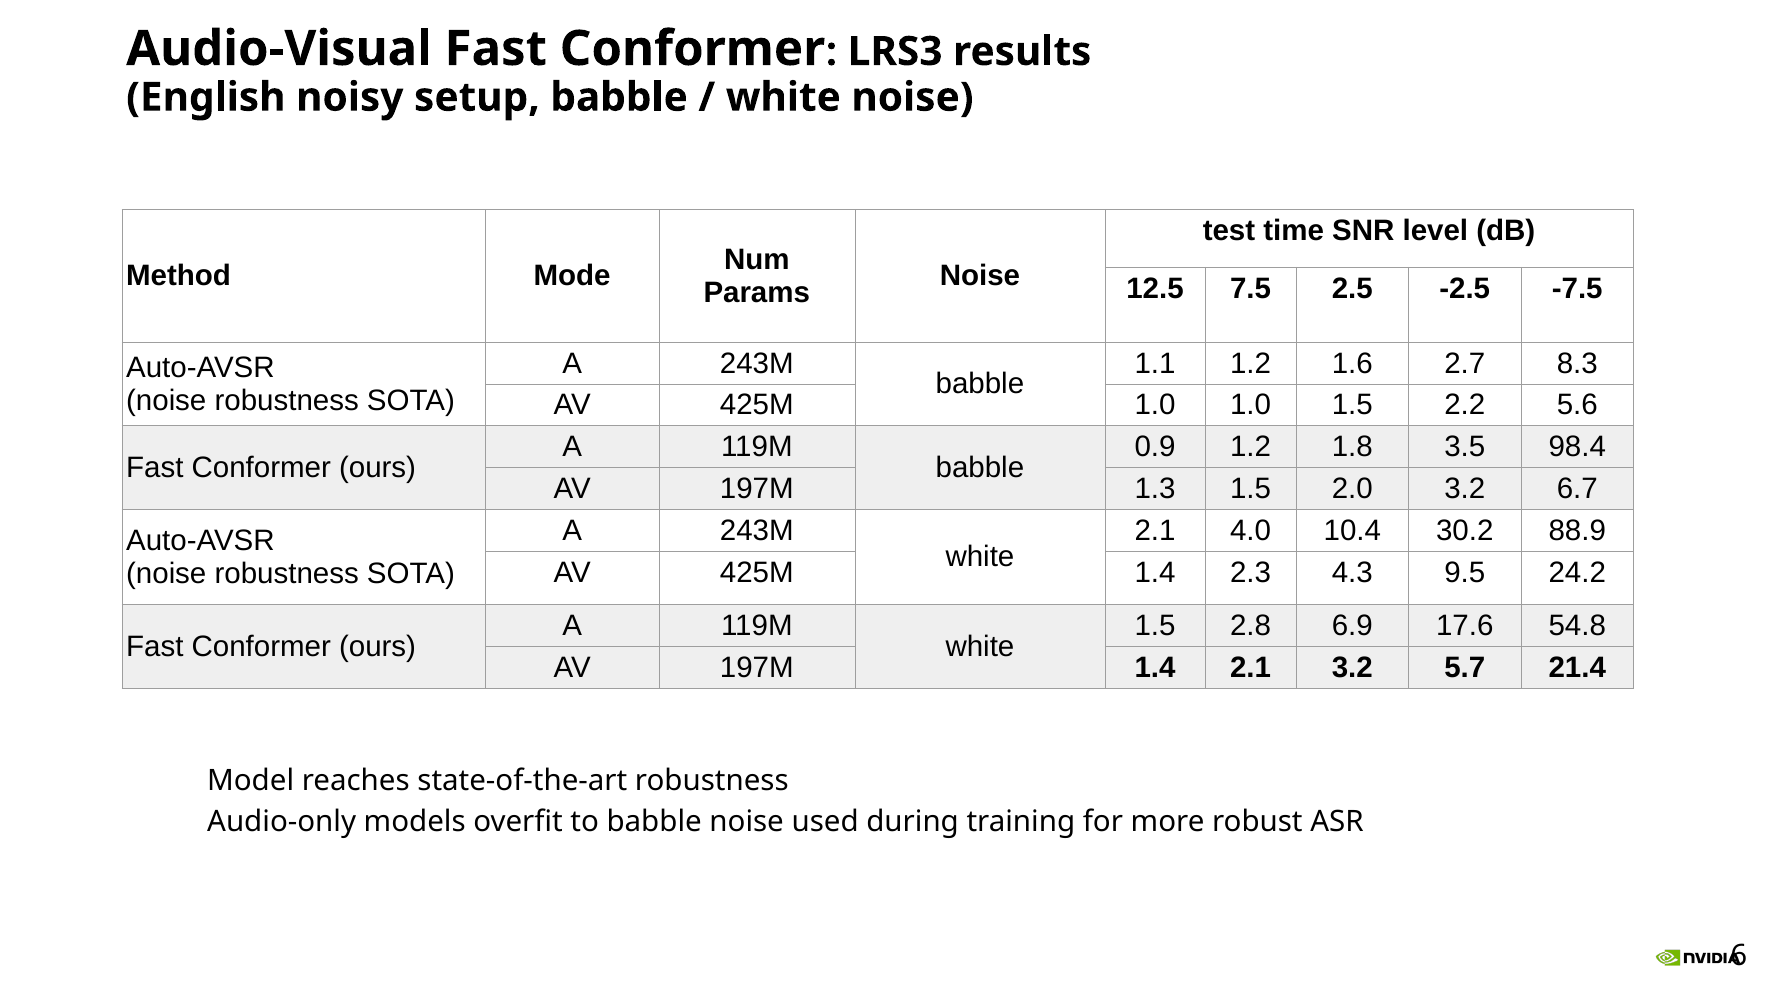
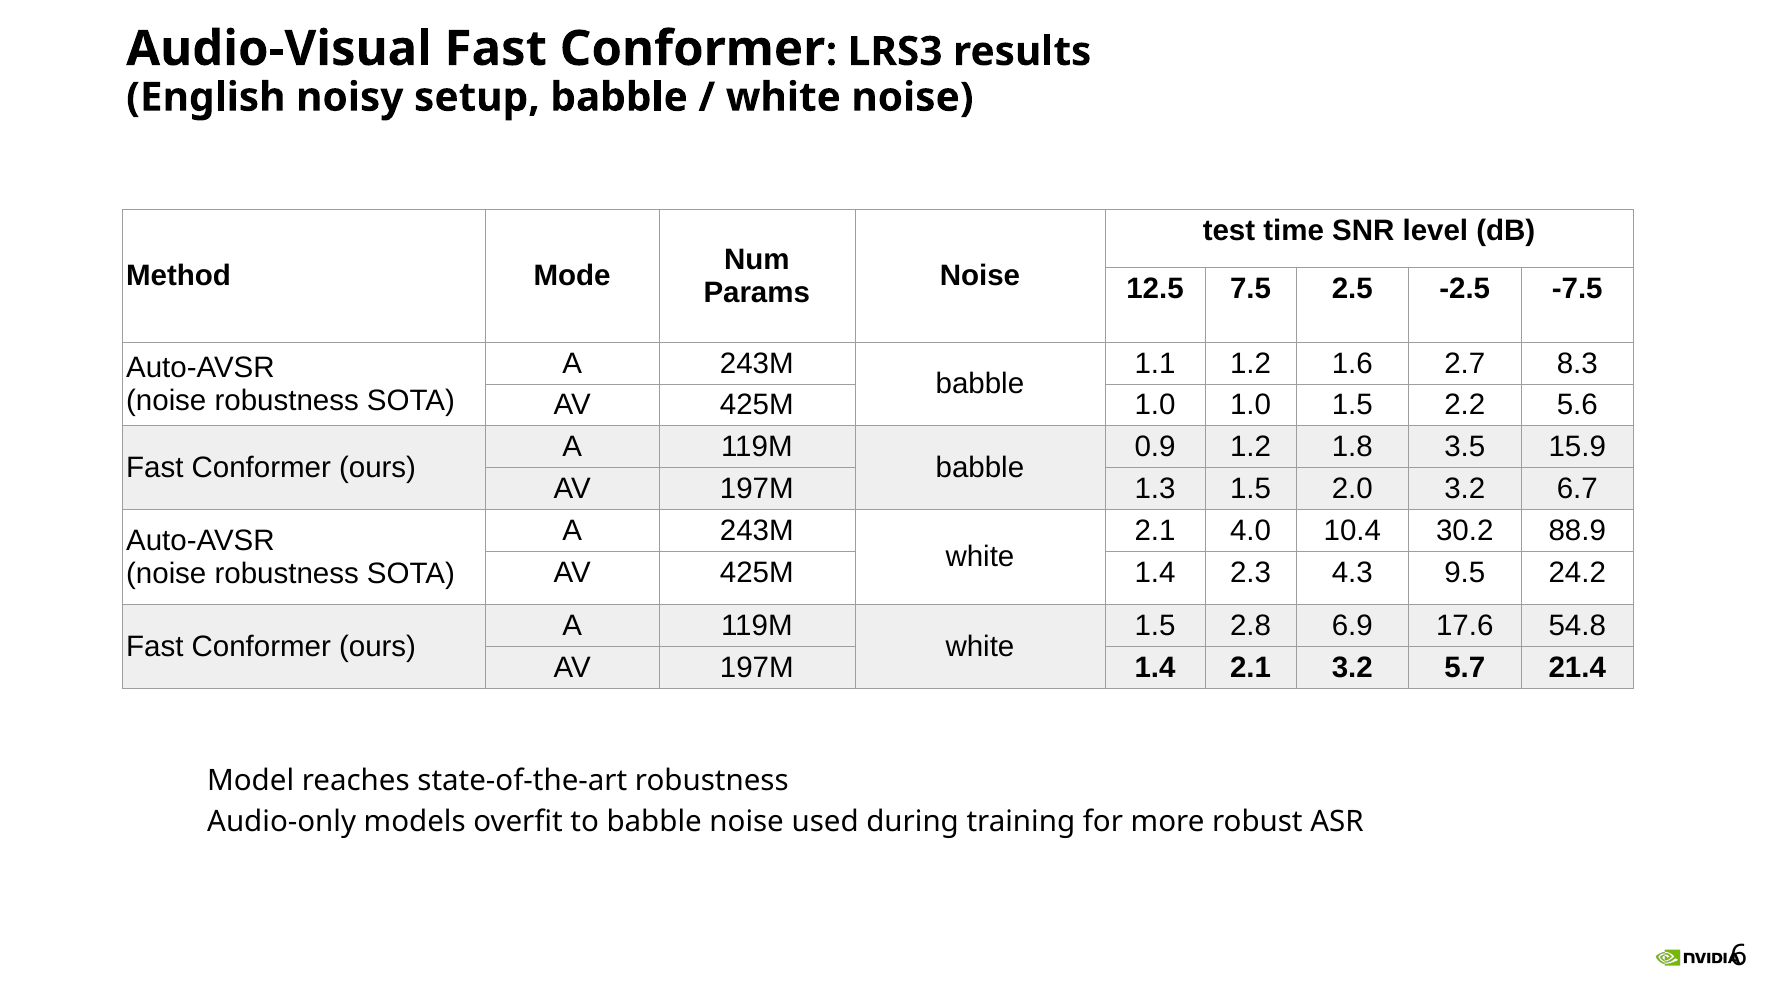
98.4: 98.4 -> 15.9
